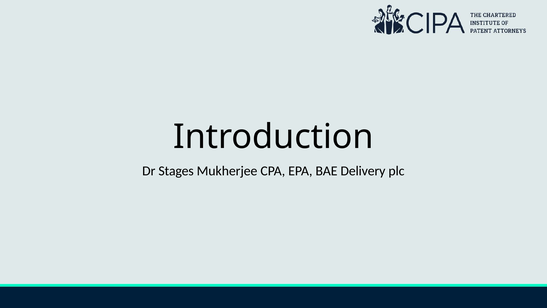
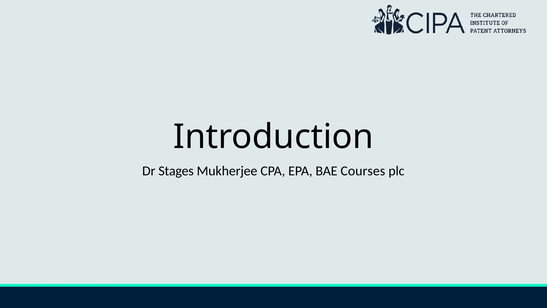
Delivery: Delivery -> Courses
